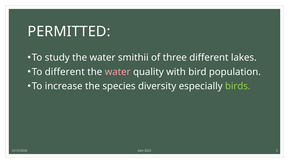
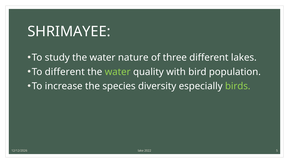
PERMITTED: PERMITTED -> SHRIMAYEE
smithii: smithii -> nature
water at (118, 72) colour: pink -> light green
